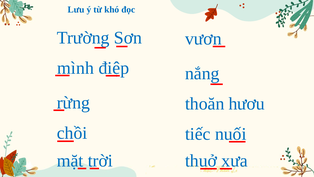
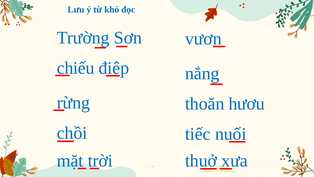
mình: mình -> chiếu
